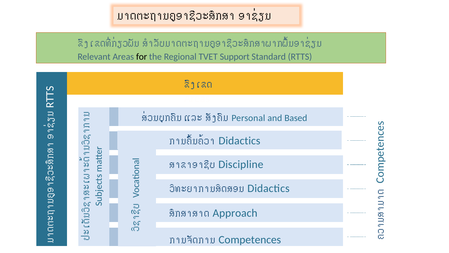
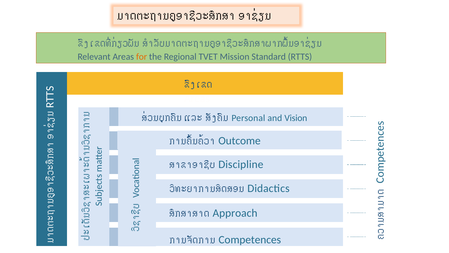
for colour: black -> orange
Support: Support -> Mission
Based: Based -> Vision
Didactics at (239, 141): Didactics -> Outcome
